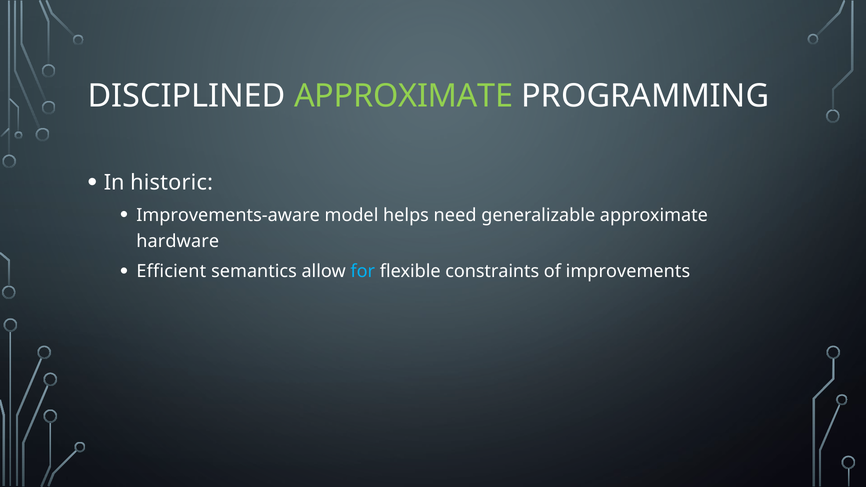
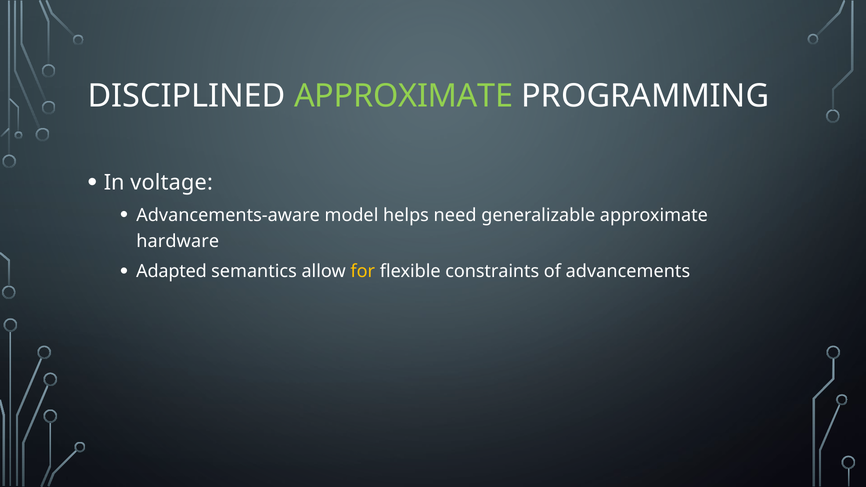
historic: historic -> voltage
Improvements-aware: Improvements-aware -> Advancements-aware
Efficient: Efficient -> Adapted
for colour: light blue -> yellow
improvements: improvements -> advancements
